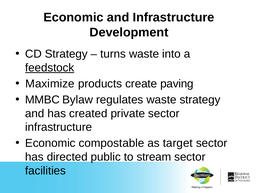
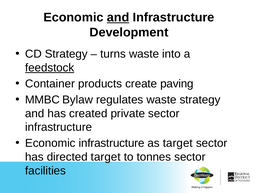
and at (118, 17) underline: none -> present
Maximize: Maximize -> Container
Economic compostable: compostable -> infrastructure
directed public: public -> target
stream: stream -> tonnes
